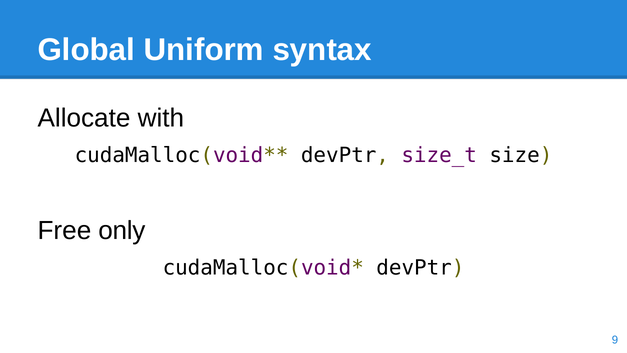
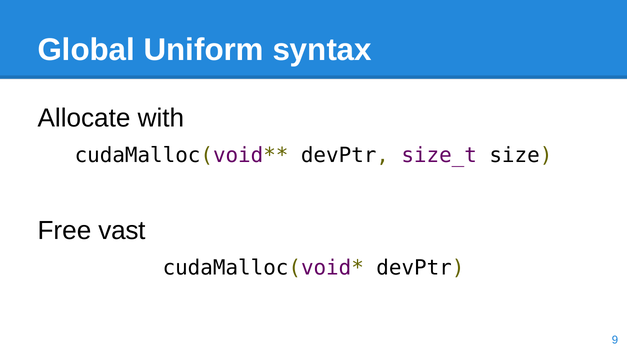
only: only -> vast
